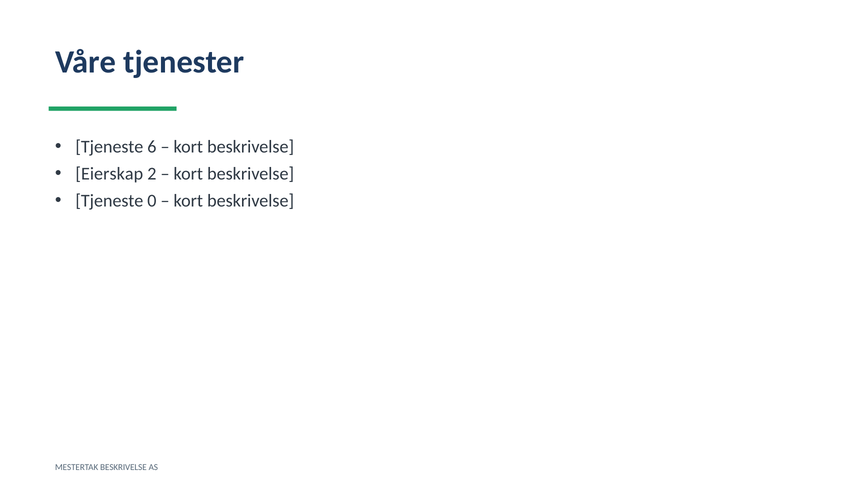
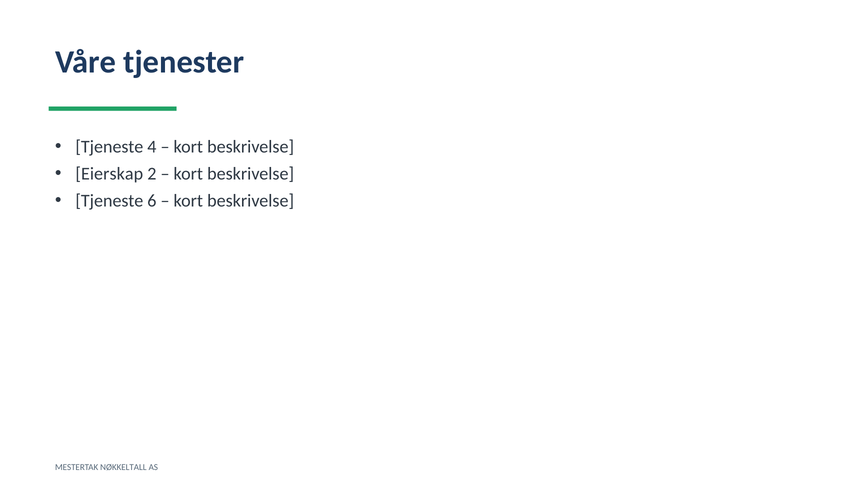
6: 6 -> 4
0: 0 -> 6
MESTERTAK BESKRIVELSE: BESKRIVELSE -> NØKKELTALL
